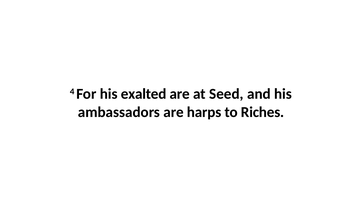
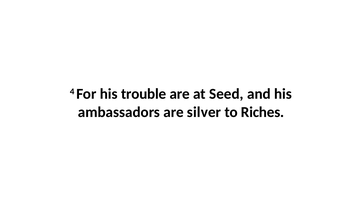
exalted: exalted -> trouble
harps: harps -> silver
